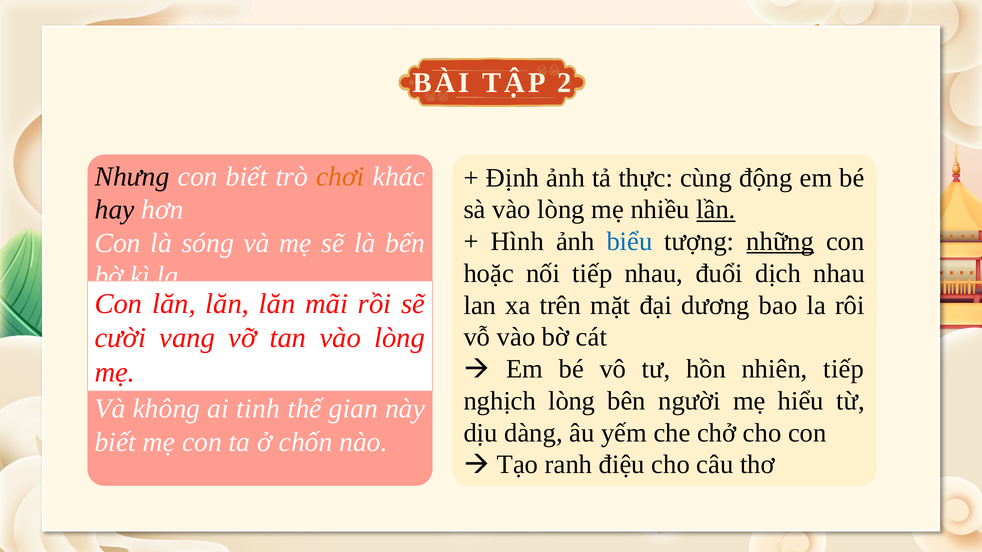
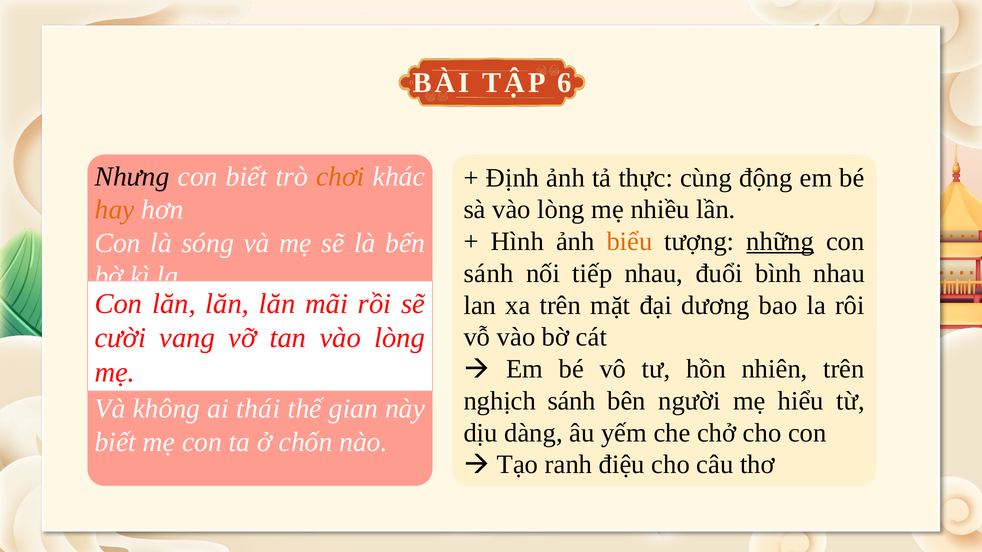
2: 2 -> 6
hay colour: black -> orange
lần underline: present -> none
biểu colour: blue -> orange
hoặc at (489, 274): hoặc -> sánh
dịch: dịch -> bình
nhiên tiếp: tiếp -> trên
nghịch lòng: lòng -> sánh
tinh: tinh -> thái
